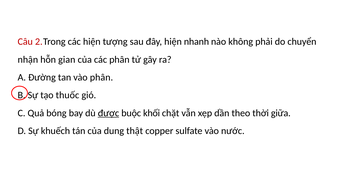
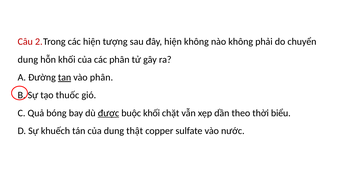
hiện nhanh: nhanh -> không
nhận at (28, 59): nhận -> dung
hỗn gian: gian -> khối
tan underline: none -> present
giữa: giữa -> biểu
